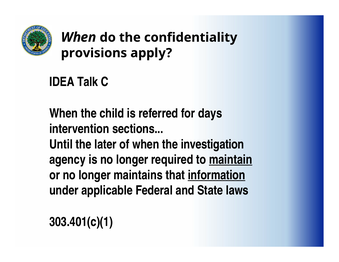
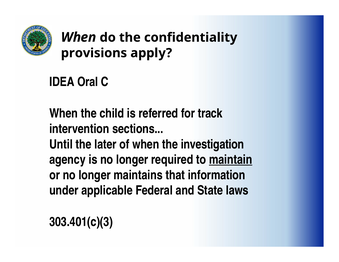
Talk: Talk -> Oral
days: days -> track
information underline: present -> none
303.401(c)(1: 303.401(c)(1 -> 303.401(c)(3
